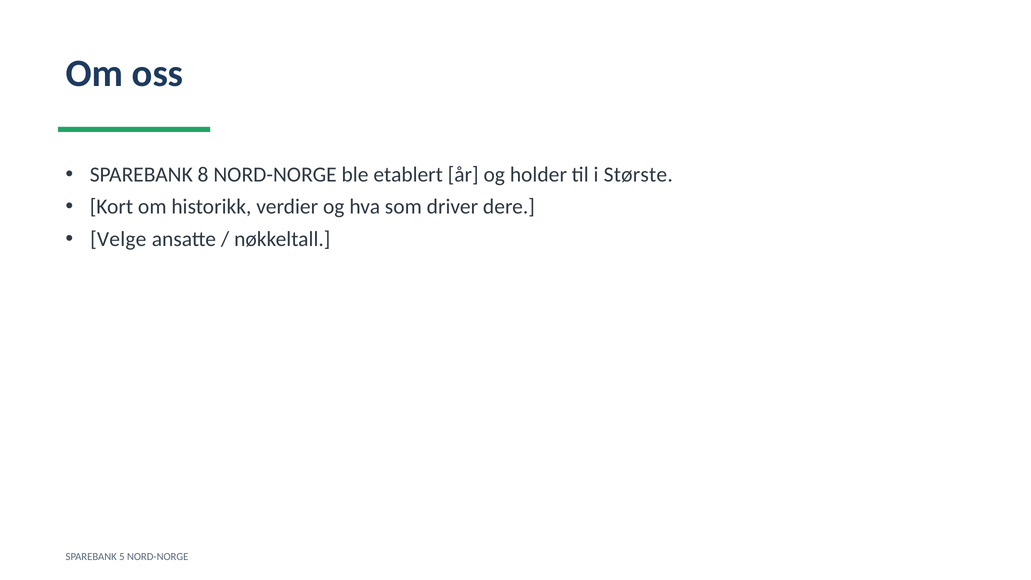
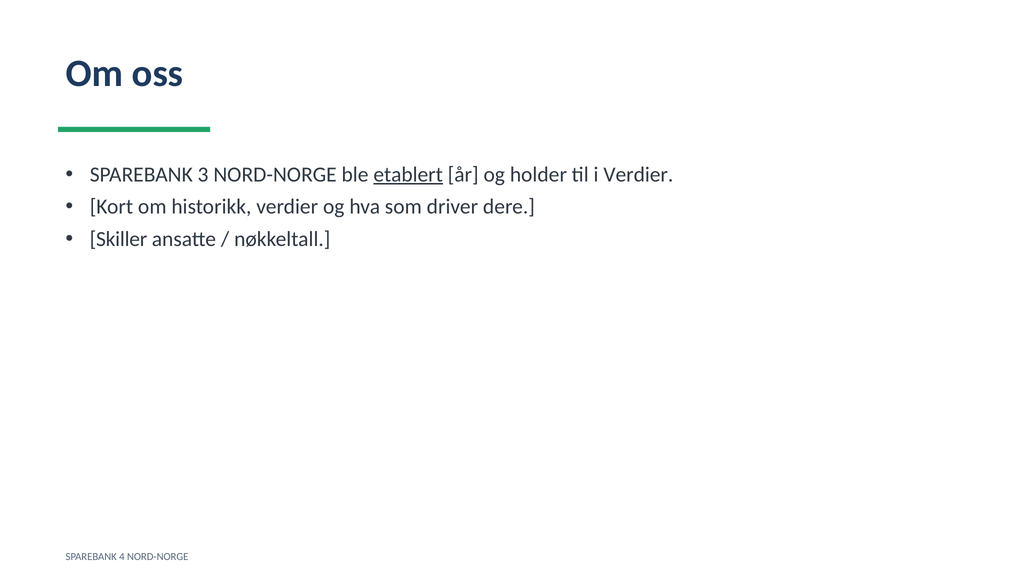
8: 8 -> 3
etablert underline: none -> present
i Største: Største -> Verdier
Velge: Velge -> Skiller
5: 5 -> 4
